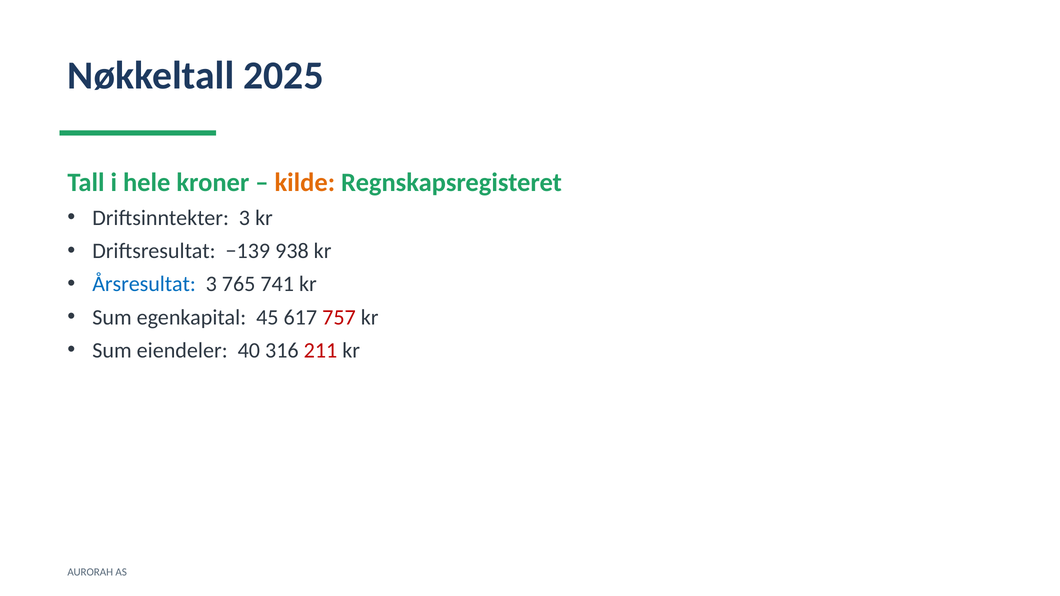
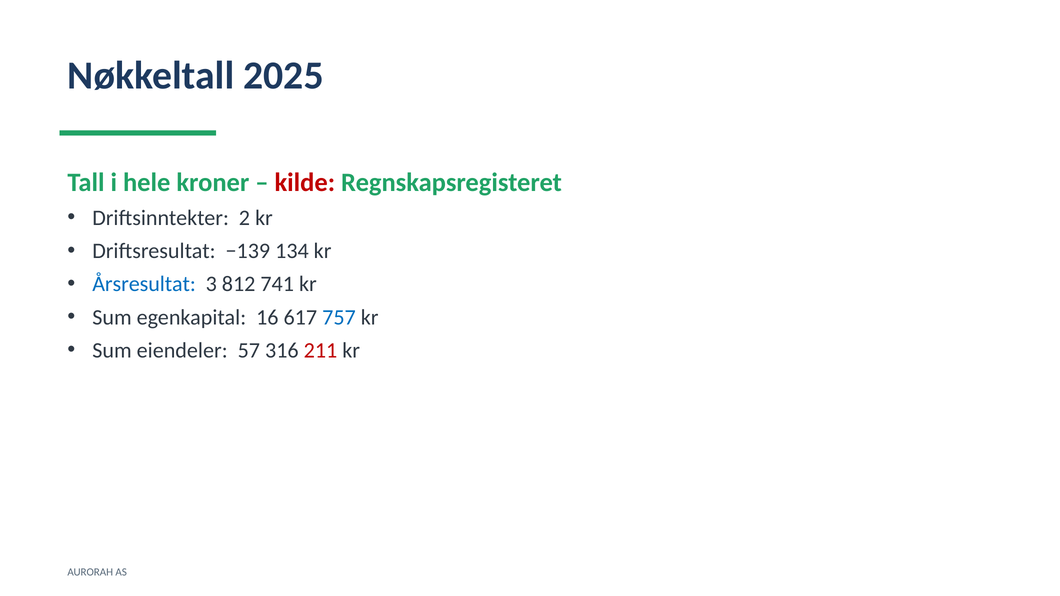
kilde colour: orange -> red
Driftsinntekter 3: 3 -> 2
938: 938 -> 134
765: 765 -> 812
45: 45 -> 16
757 colour: red -> blue
40: 40 -> 57
